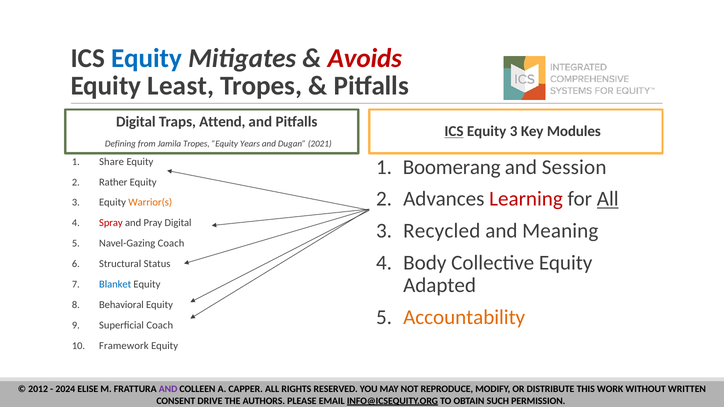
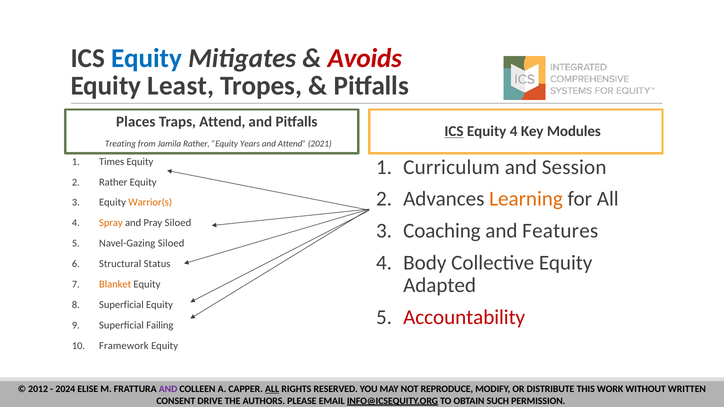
Digital at (136, 122): Digital -> Places
3 at (514, 131): 3 -> 4
Defining: Defining -> Treating
Jamila Tropes: Tropes -> Rather
and Dugan: Dugan -> Attend
Share: Share -> Times
Boomerang: Boomerang -> Curriculum
Learning colour: red -> orange
All at (608, 199) underline: present -> none
Spray colour: red -> orange
Pray Digital: Digital -> Siloed
Recycled: Recycled -> Coaching
Meaning: Meaning -> Features
Navel-Gazing Coach: Coach -> Siloed
Blanket colour: blue -> orange
Behavioral at (121, 305): Behavioral -> Superficial
Accountability colour: orange -> red
Superficial Coach: Coach -> Failing
ALL at (272, 389) underline: none -> present
